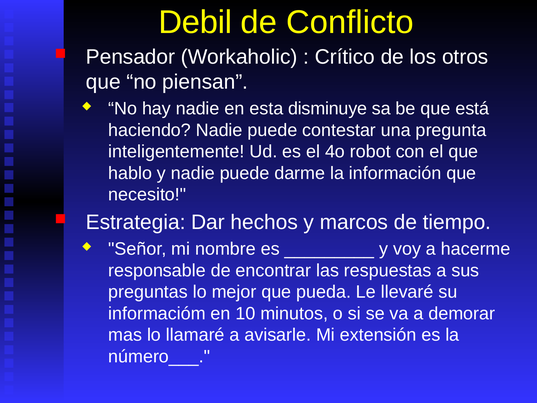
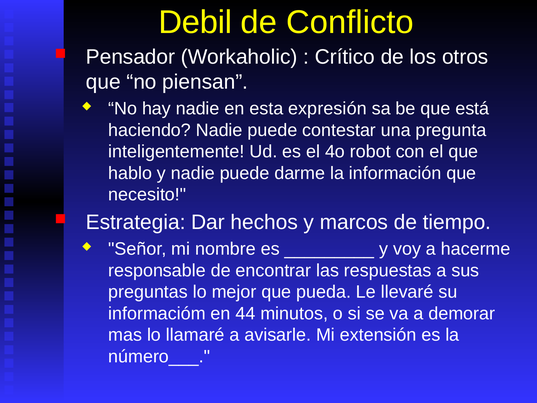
disminuye: disminuye -> expresión
10: 10 -> 44
